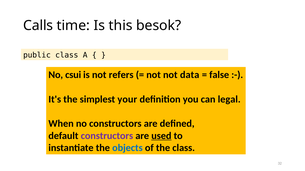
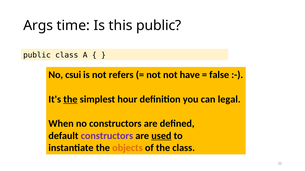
Calls: Calls -> Args
this besok: besok -> public
data: data -> have
the at (70, 100) underline: none -> present
your: your -> hour
objects colour: blue -> orange
